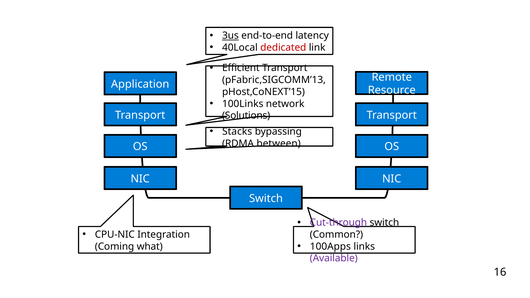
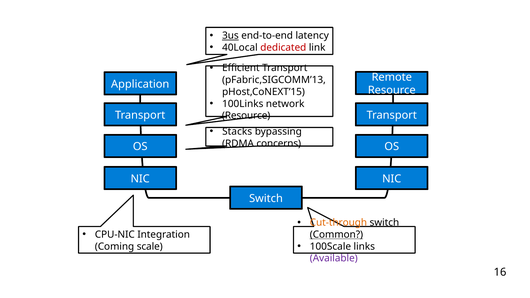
Solutions at (246, 116): Solutions -> Resource
between: between -> concerns
Cut-through colour: purple -> orange
Common underline: none -> present
100Apps: 100Apps -> 100Scale
what: what -> scale
